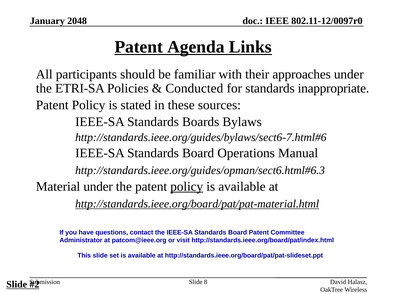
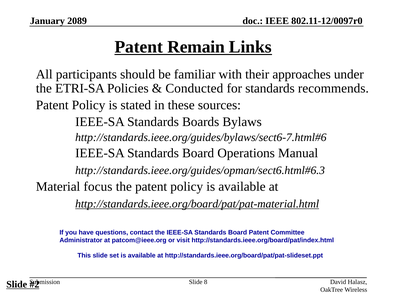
2048: 2048 -> 2089
Agenda: Agenda -> Remain
inappropriate: inappropriate -> recommends
Material under: under -> focus
policy at (187, 187) underline: present -> none
